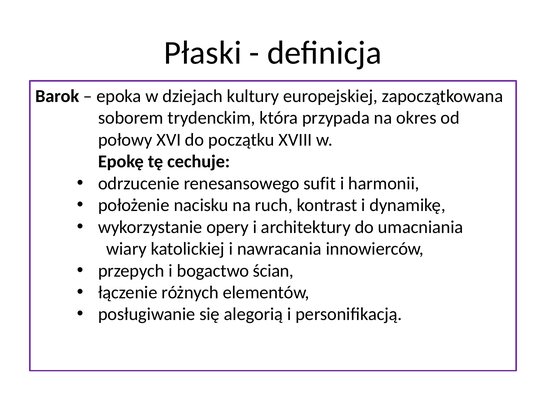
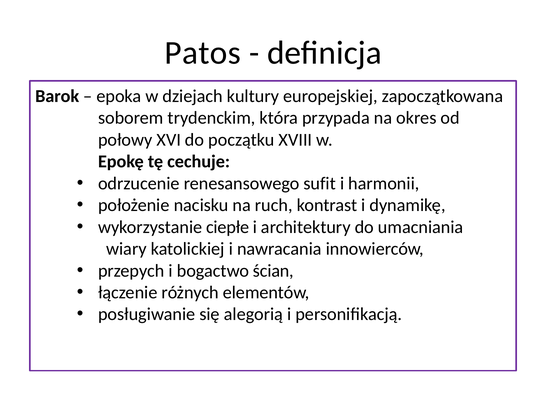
Płaski: Płaski -> Patos
opery: opery -> ciepłe
